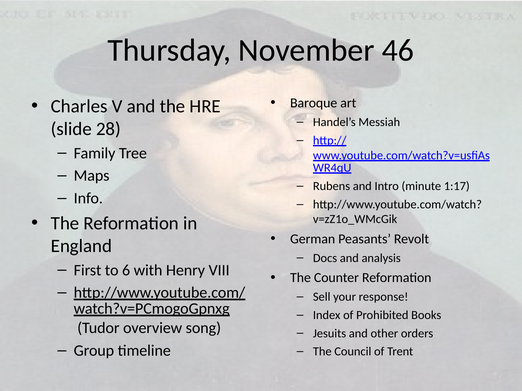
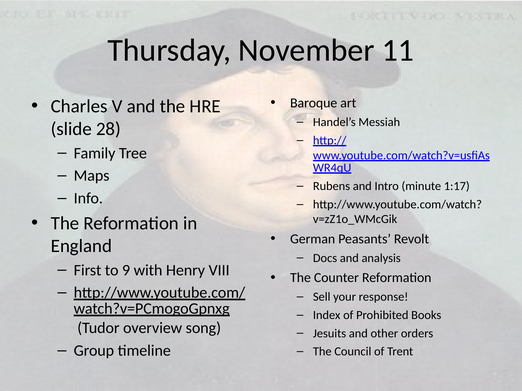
46: 46 -> 11
6: 6 -> 9
